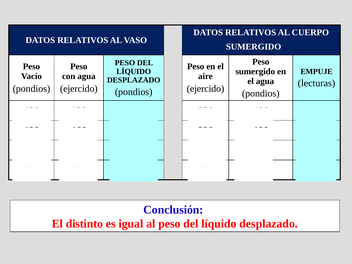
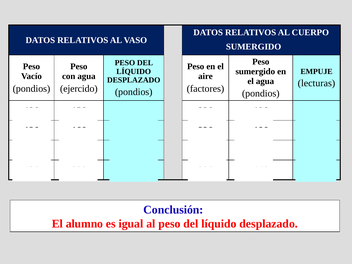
ejercido at (205, 89): ejercido -> factores
distinto: distinto -> alumno
